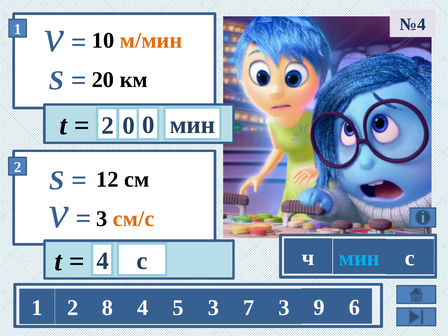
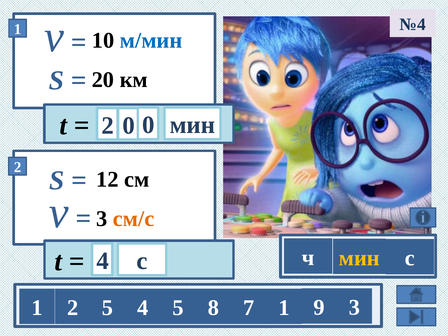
м/мин colour: orange -> blue
мин at (359, 258) colour: light blue -> yellow
2 8: 8 -> 5
5 3: 3 -> 8
7 3: 3 -> 1
9 6: 6 -> 3
